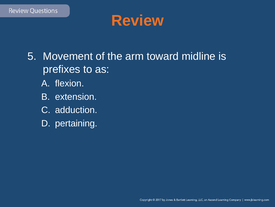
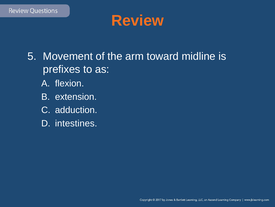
pertaining: pertaining -> intestines
